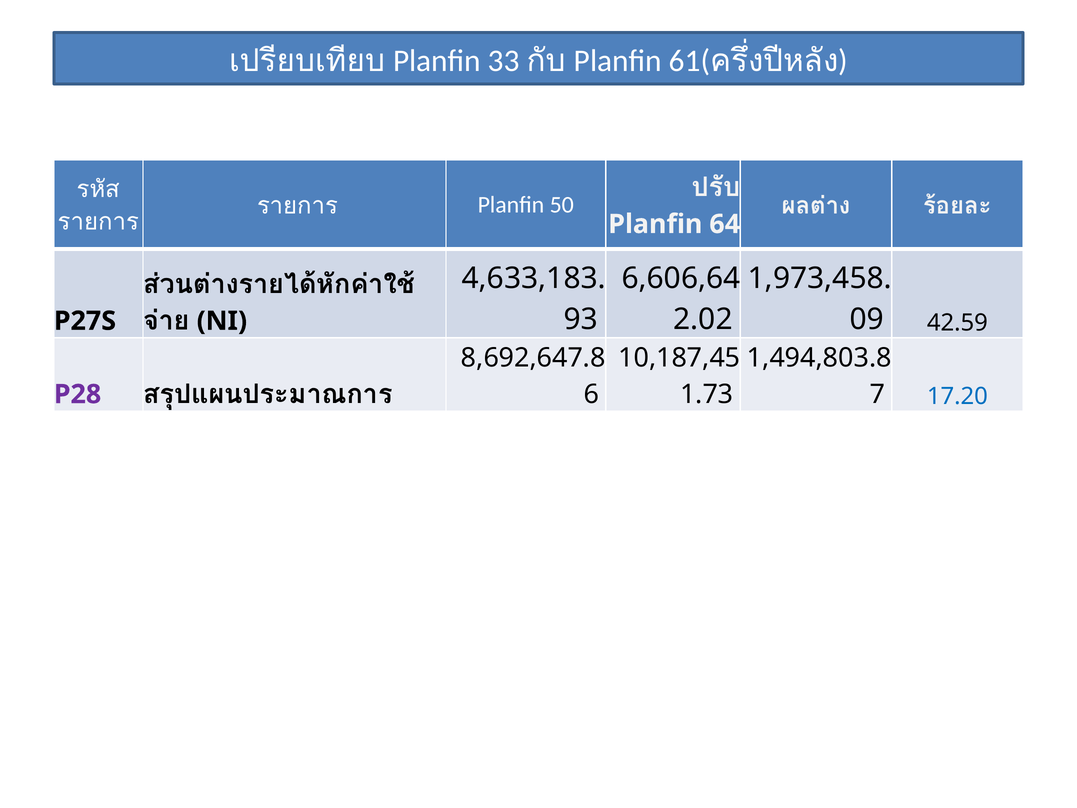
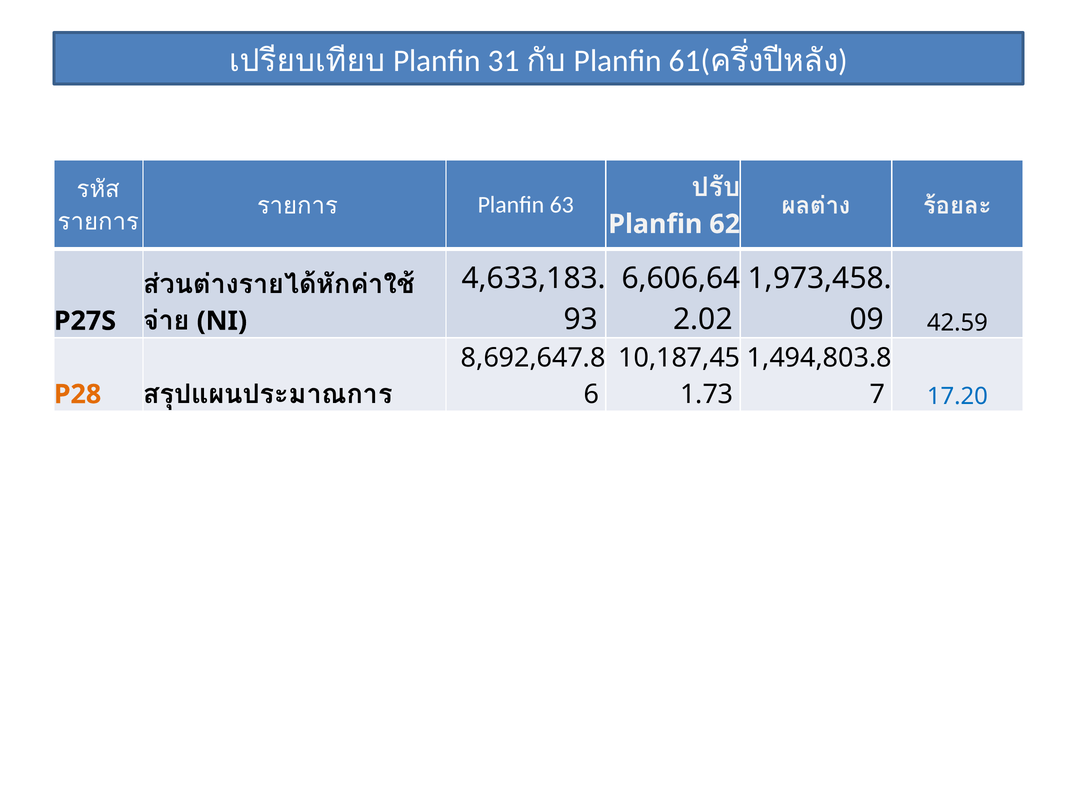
33: 33 -> 31
50: 50 -> 63
64: 64 -> 62
P28 colour: purple -> orange
